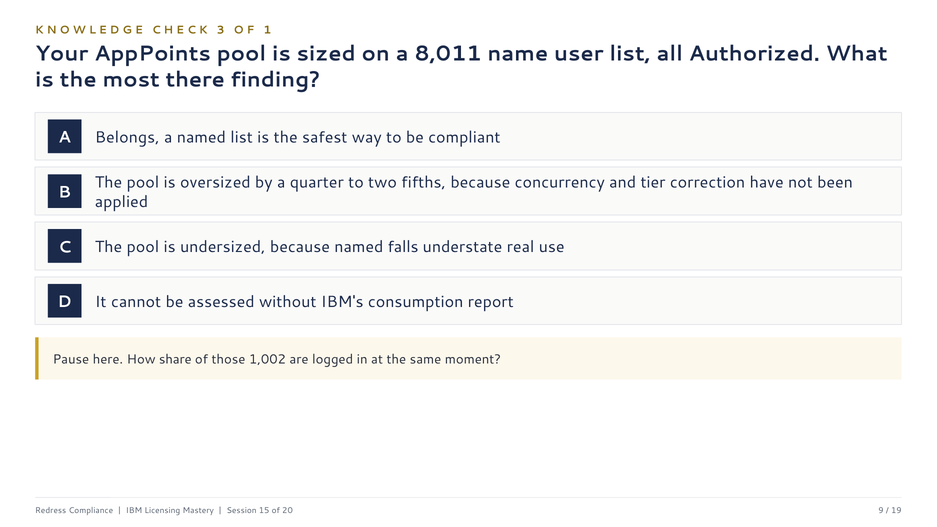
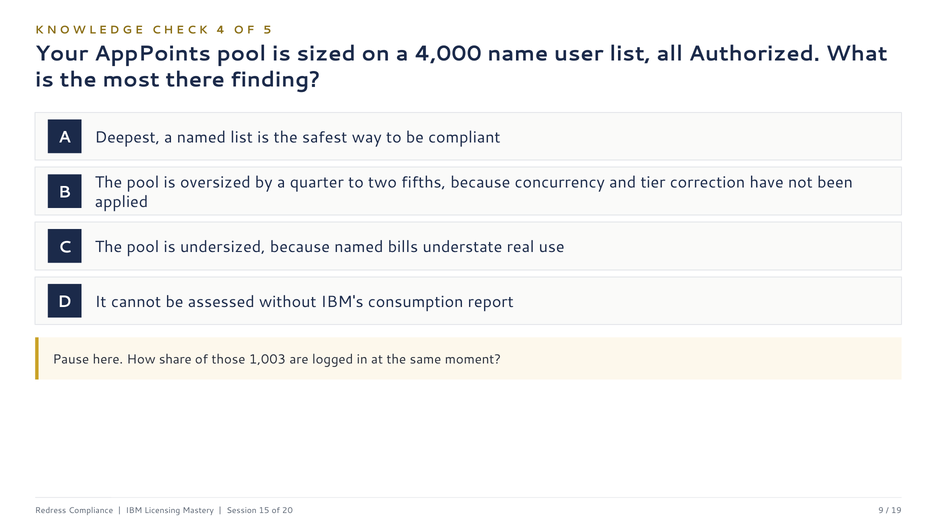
3: 3 -> 4
1: 1 -> 5
8,011: 8,011 -> 4,000
Belongs: Belongs -> Deepest
falls: falls -> bills
1,002: 1,002 -> 1,003
